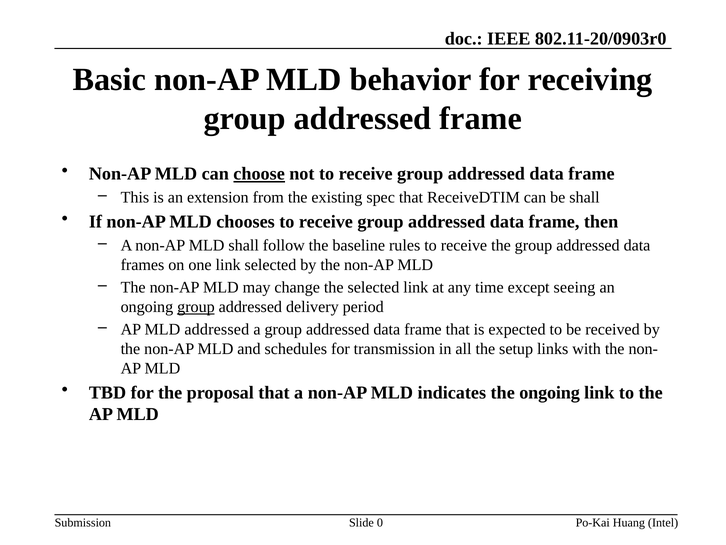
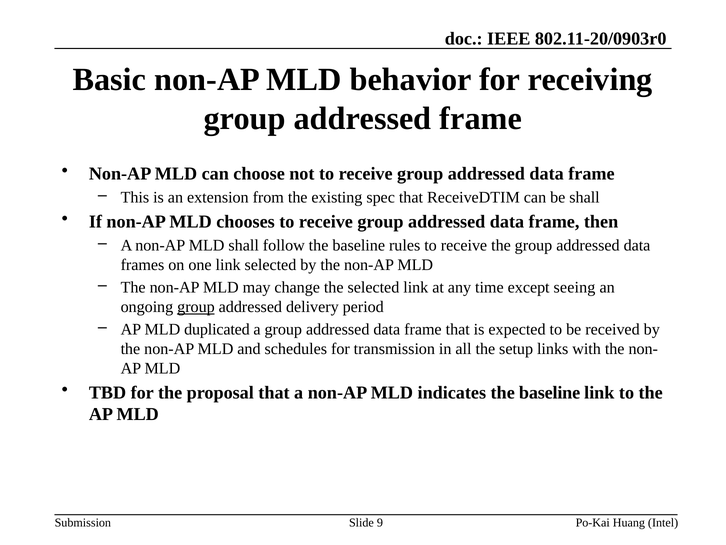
choose underline: present -> none
MLD addressed: addressed -> duplicated
indicates the ongoing: ongoing -> baseline
0: 0 -> 9
